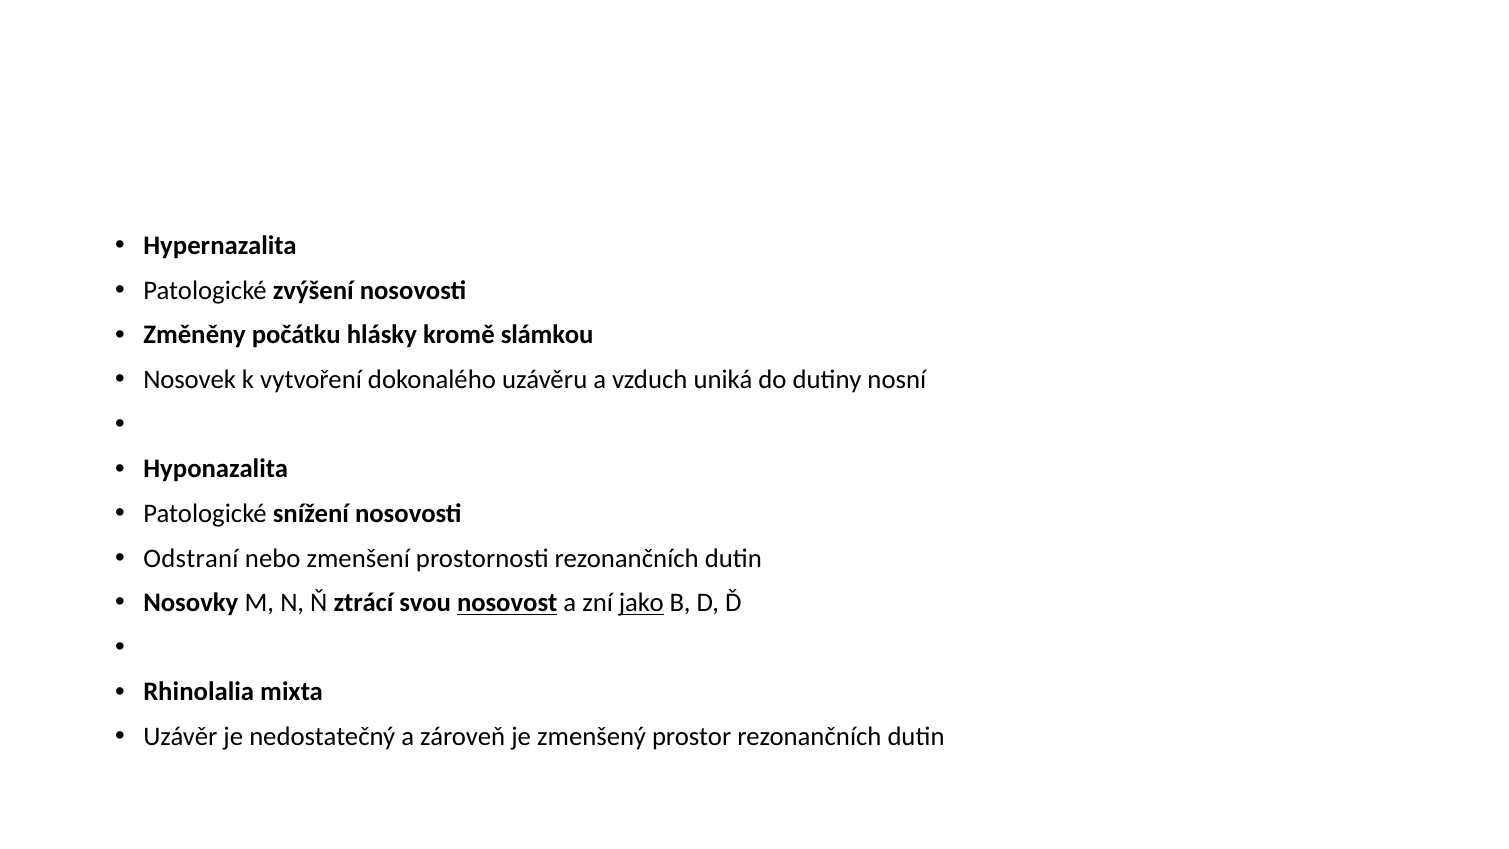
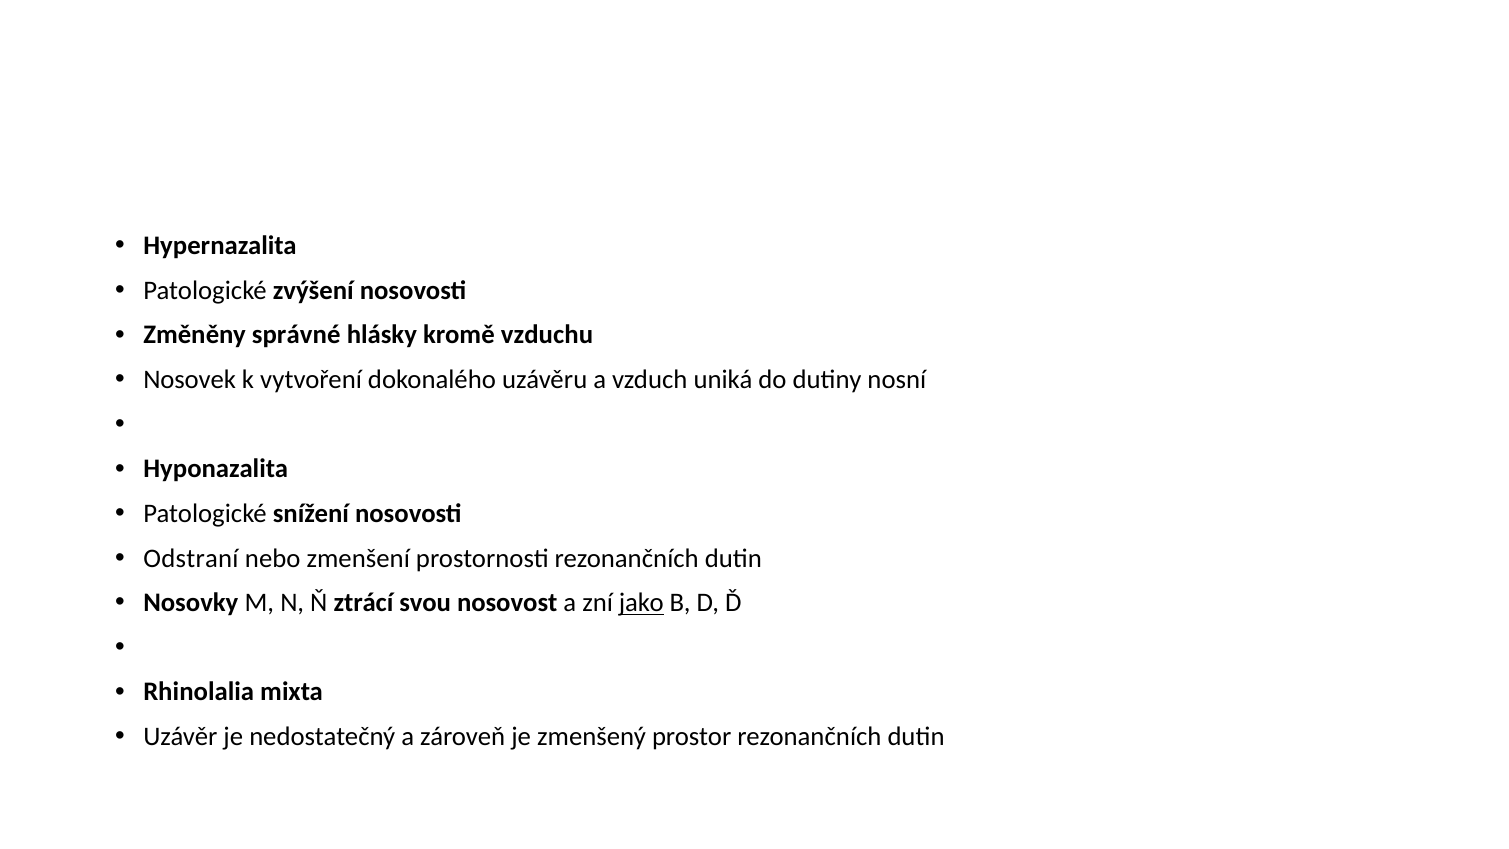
počátku: počátku -> správné
slámkou: slámkou -> vzduchu
nosovost underline: present -> none
